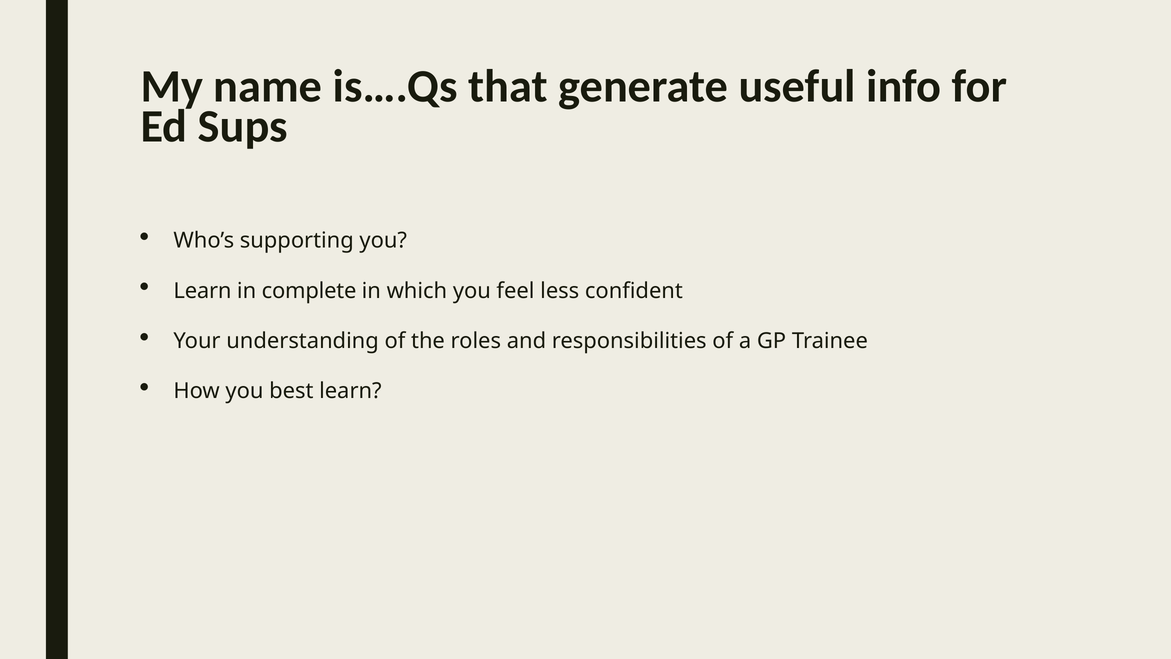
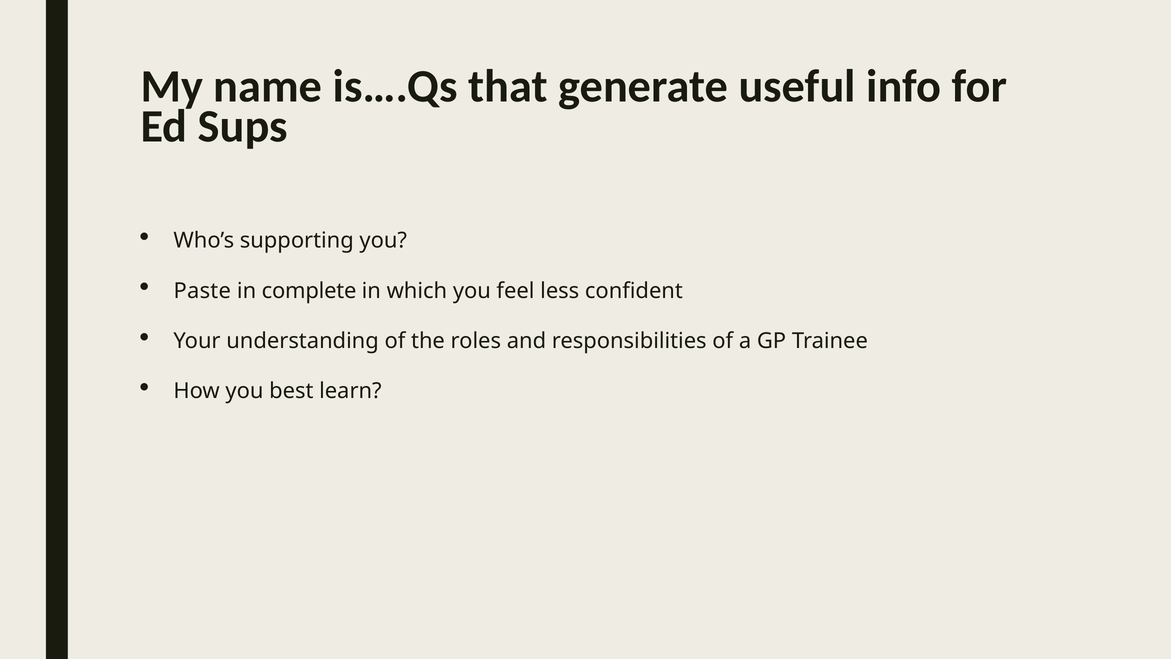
Learn at (202, 291): Learn -> Paste
